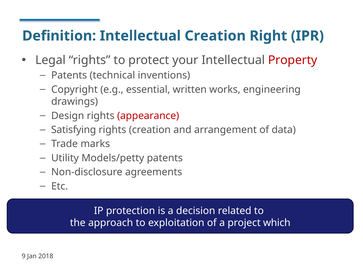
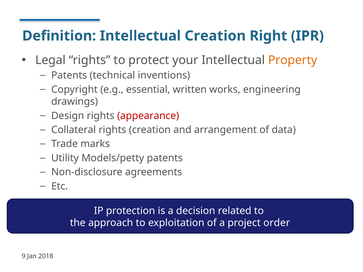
Property colour: red -> orange
Satisfying: Satisfying -> Collateral
which: which -> order
